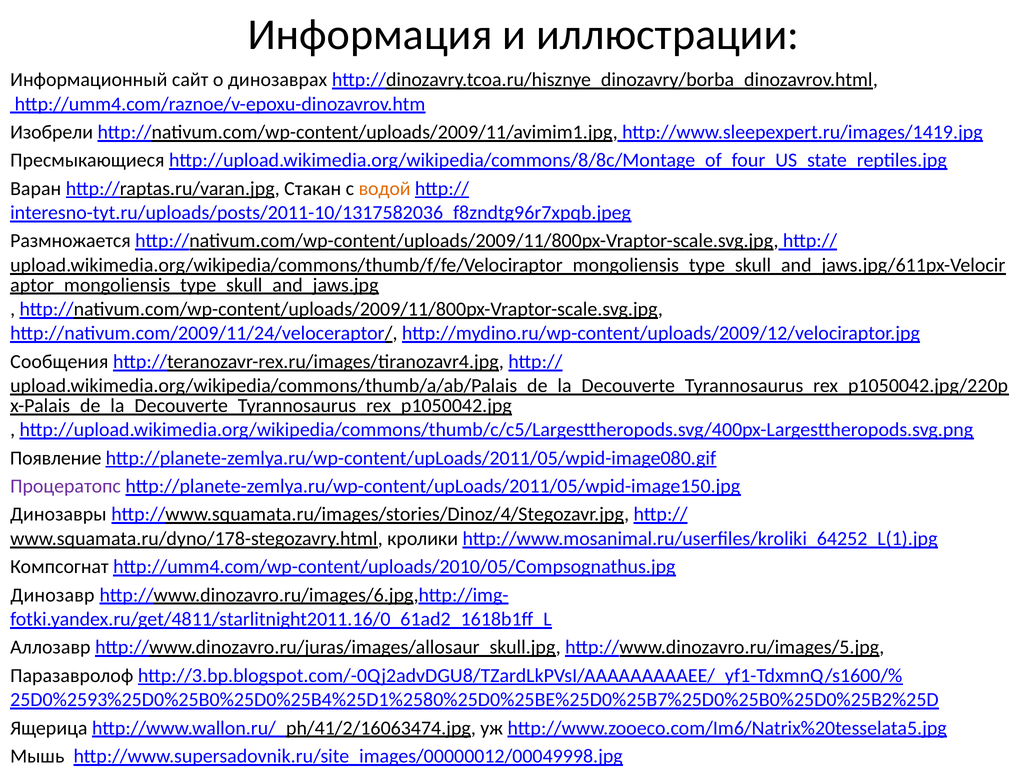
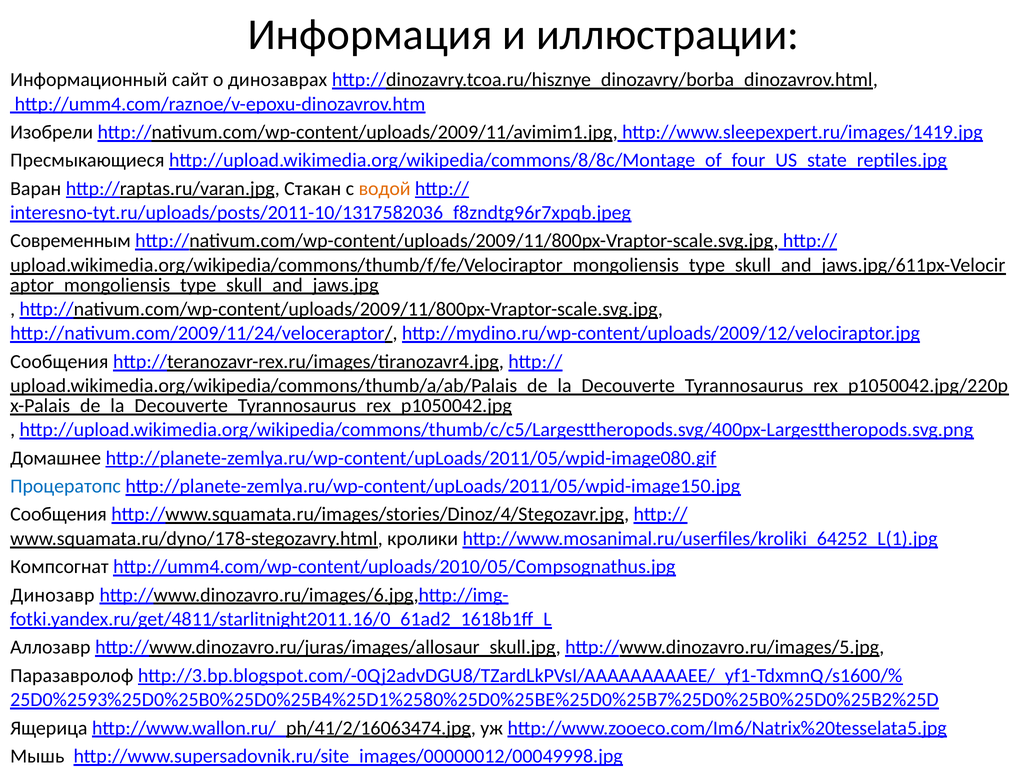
Размножается: Размножается -> Современным
Появление: Появление -> Домашнее
Процератопс colour: purple -> blue
Динозавры at (58, 515): Динозавры -> Сообщения
